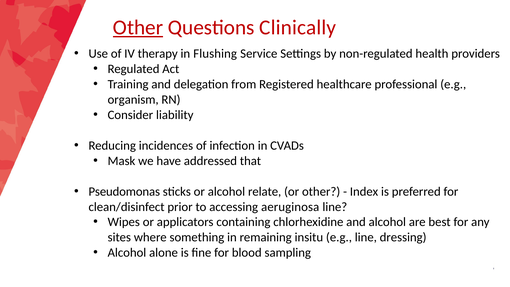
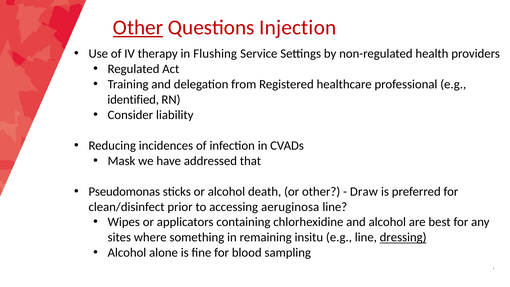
Clinically: Clinically -> Injection
organism: organism -> identified
relate: relate -> death
Index: Index -> Draw
dressing underline: none -> present
